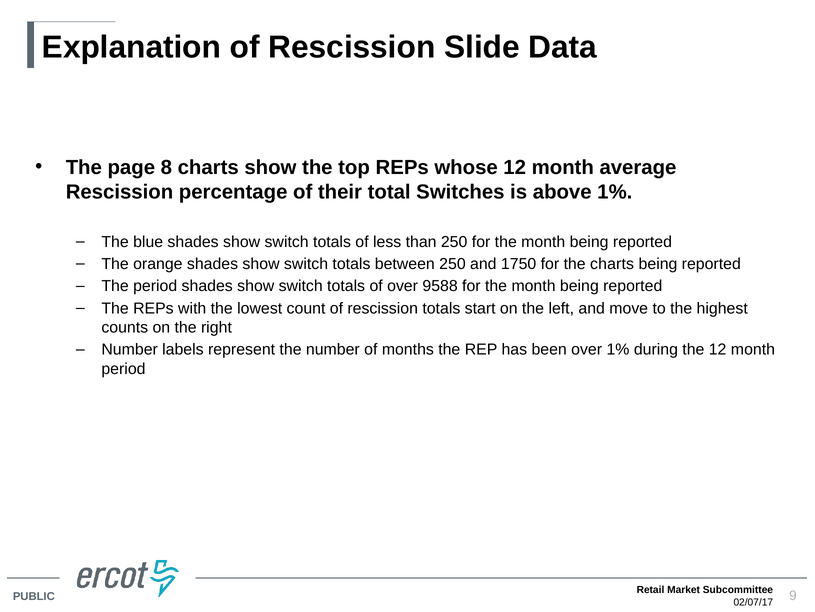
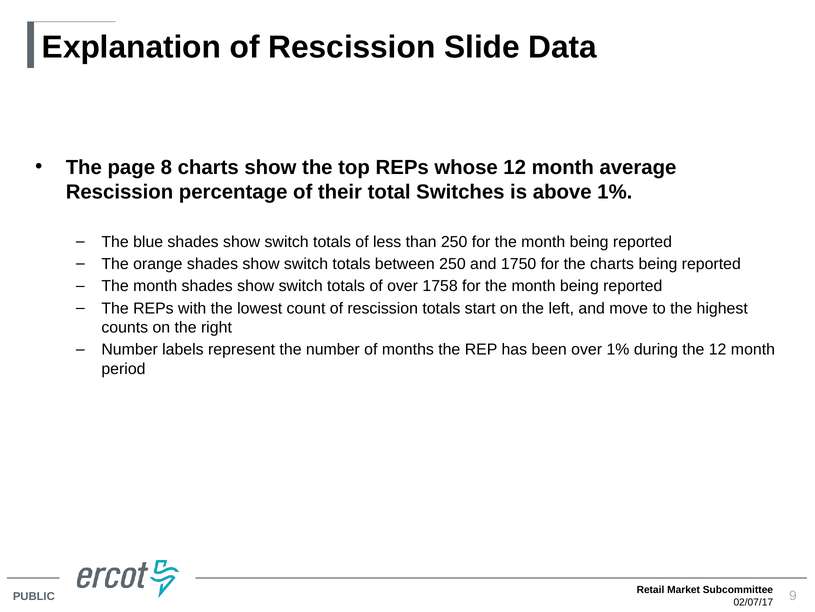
period at (155, 286): period -> month
9588: 9588 -> 1758
